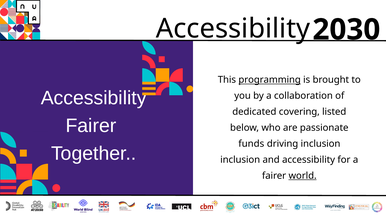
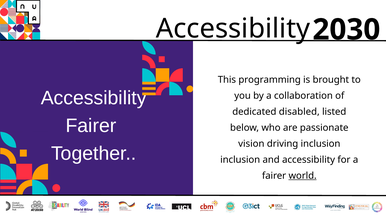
programming underline: present -> none
covering: covering -> disabled
funds: funds -> vision
